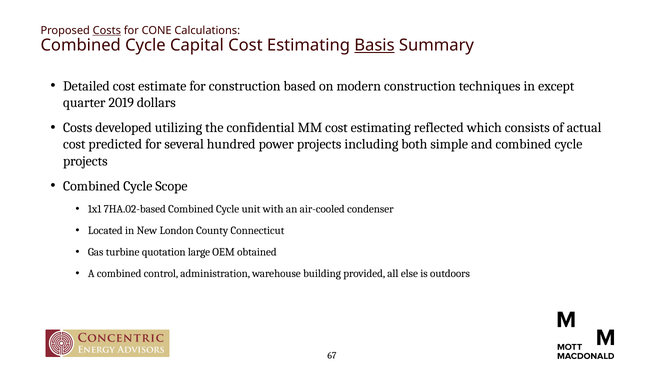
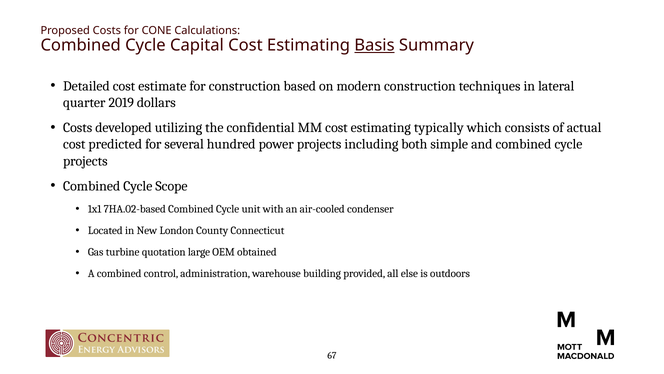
Costs at (107, 31) underline: present -> none
except: except -> lateral
reflected: reflected -> typically
